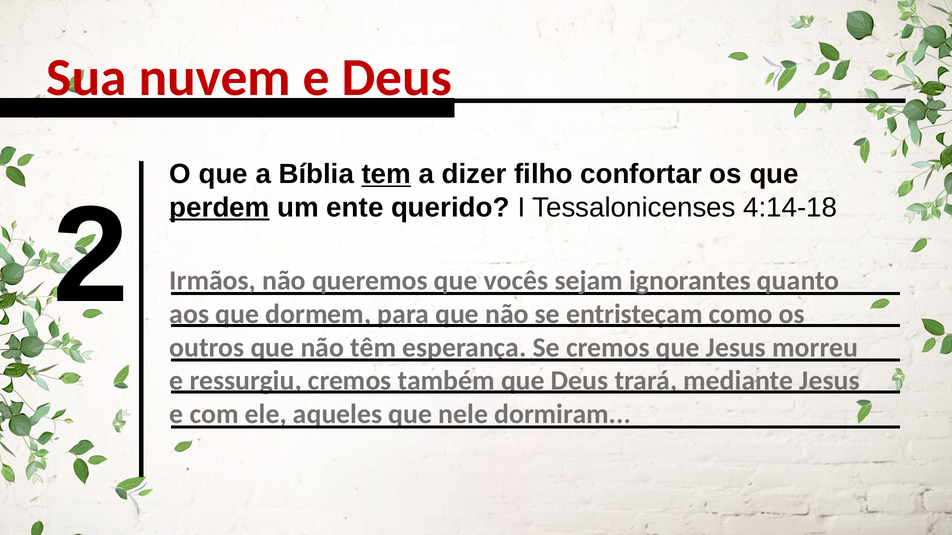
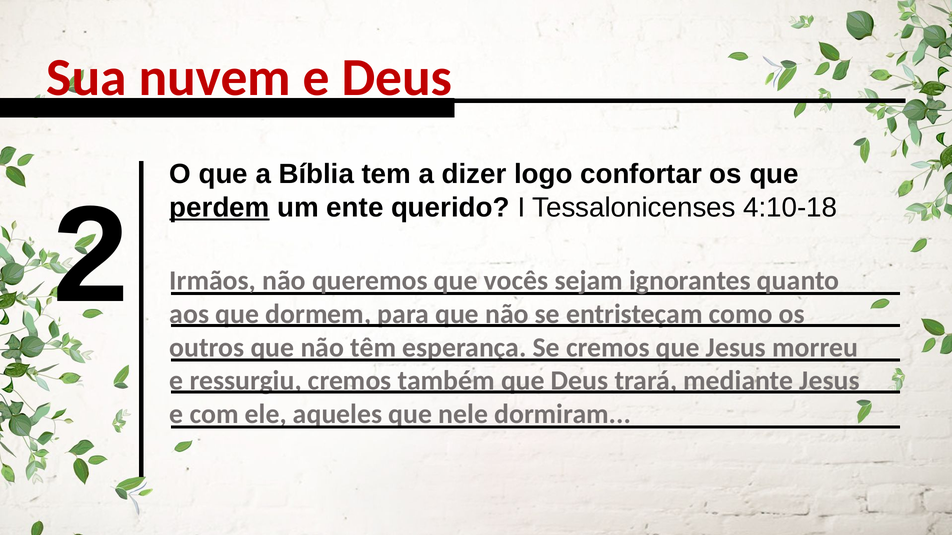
tem underline: present -> none
filho: filho -> logo
4:14-18: 4:14-18 -> 4:10-18
